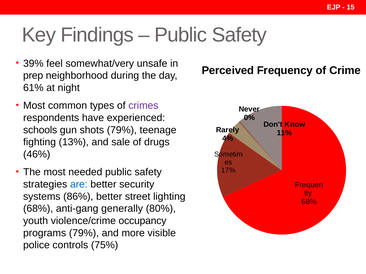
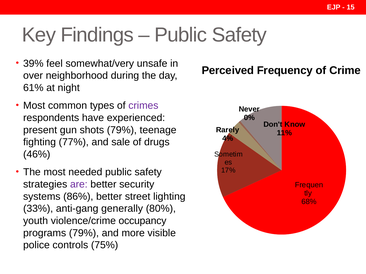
prep: prep -> over
schools: schools -> present
13%: 13% -> 77%
are colour: blue -> purple
68% at (38, 209): 68% -> 33%
